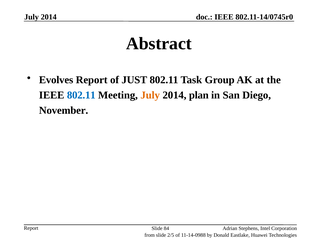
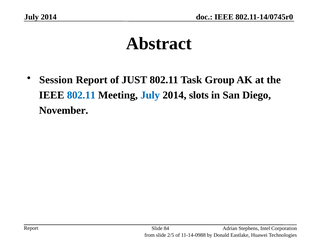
Evolves: Evolves -> Session
July at (150, 95) colour: orange -> blue
plan: plan -> slots
